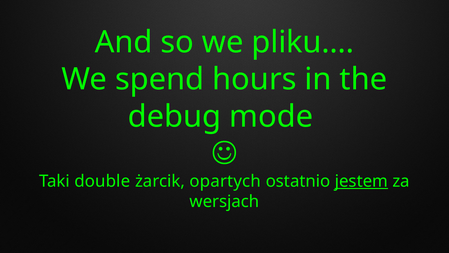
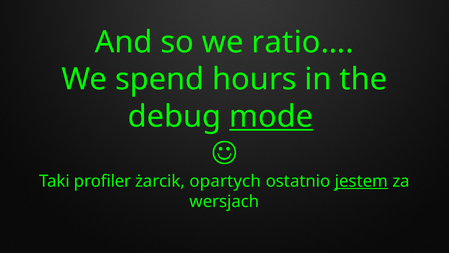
pliku…: pliku… -> ratio…
mode underline: none -> present
double: double -> profiler
